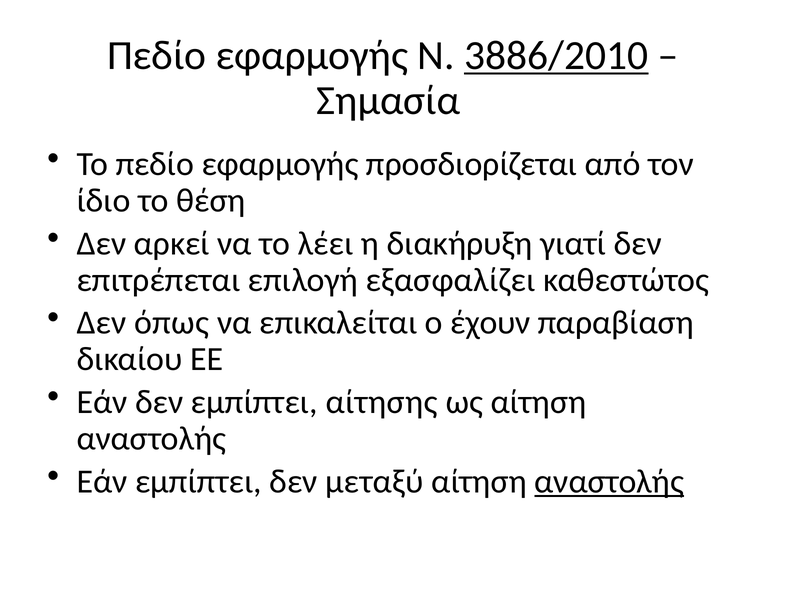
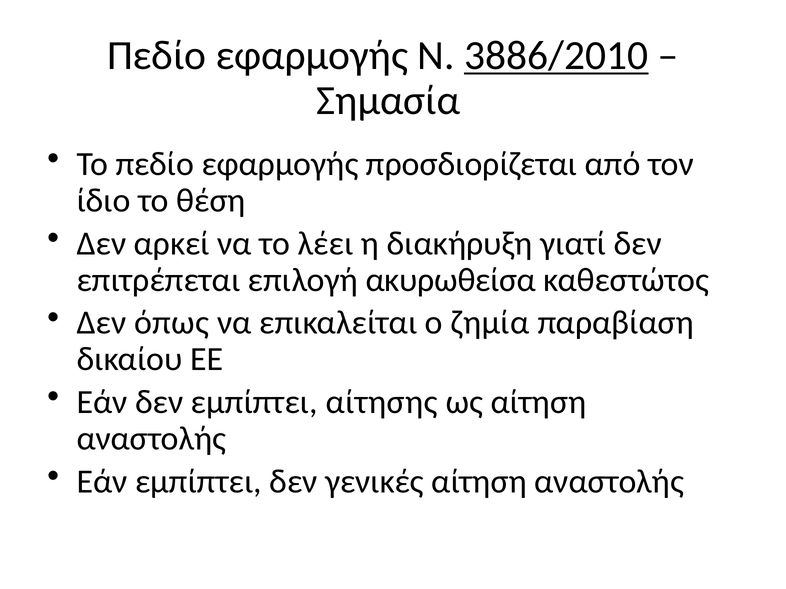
εξασφαλίζει: εξασφαλίζει -> ακυρωθείσα
έχουν: έχουν -> ζημία
μεταξύ: μεταξύ -> γενικές
αναστολής at (609, 482) underline: present -> none
